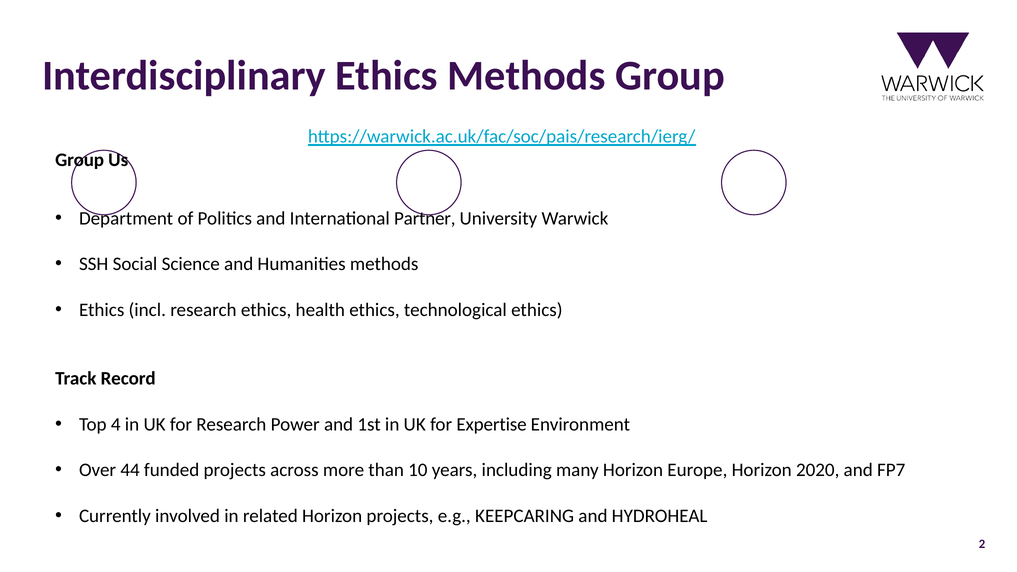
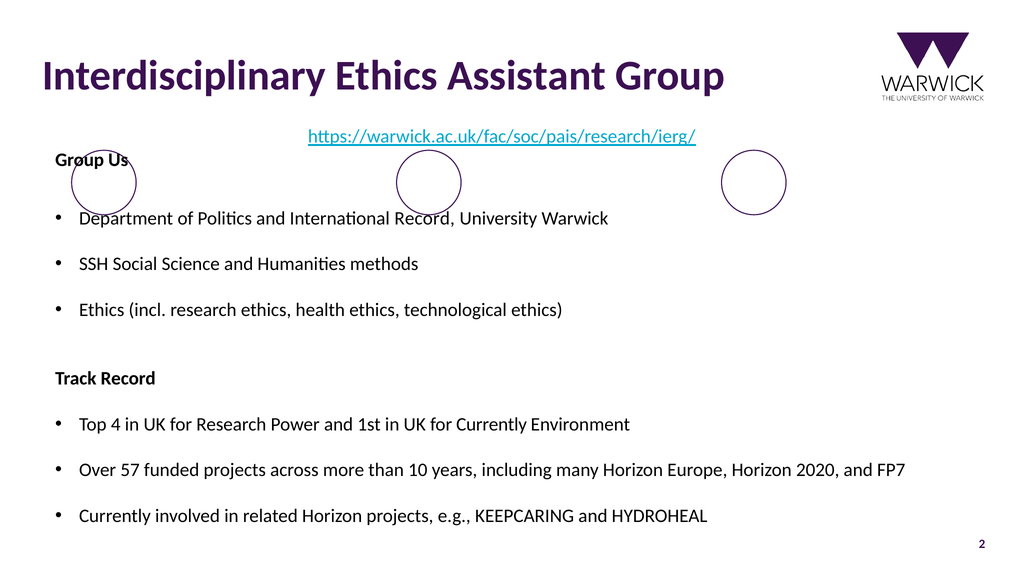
Ethics Methods: Methods -> Assistant
International Partner: Partner -> Record
for Expertise: Expertise -> Currently
44: 44 -> 57
